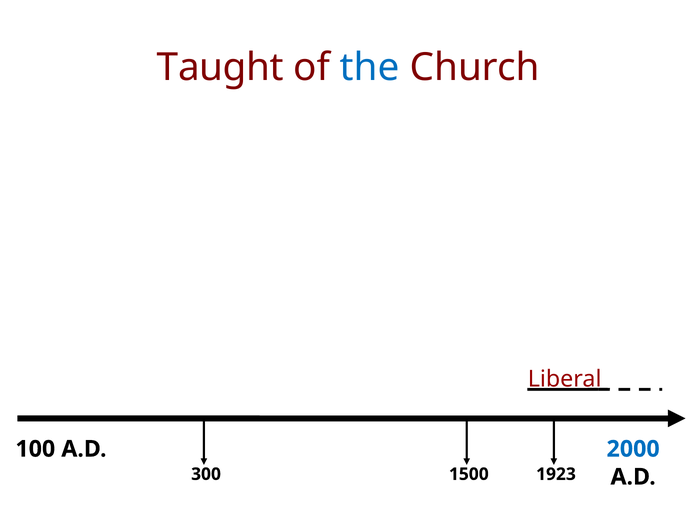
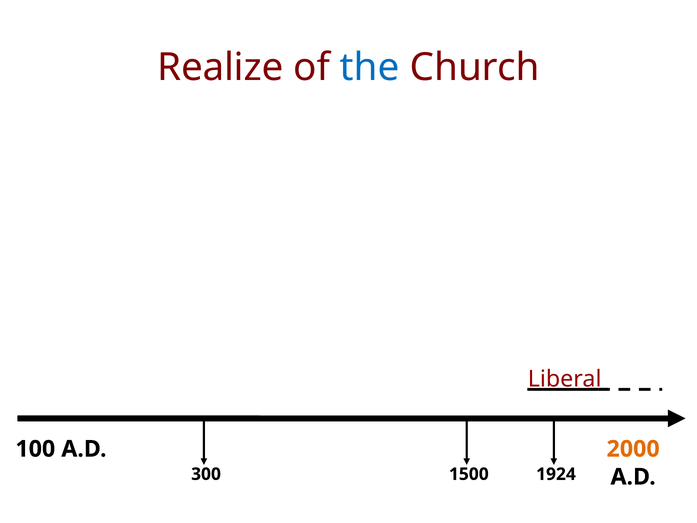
Taught: Taught -> Realize
2000 colour: blue -> orange
1923: 1923 -> 1924
